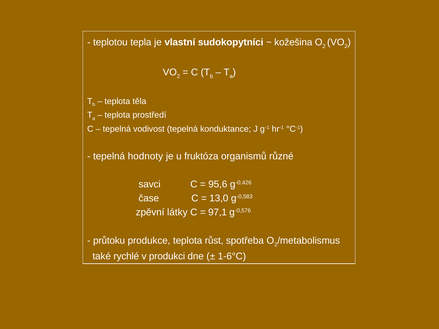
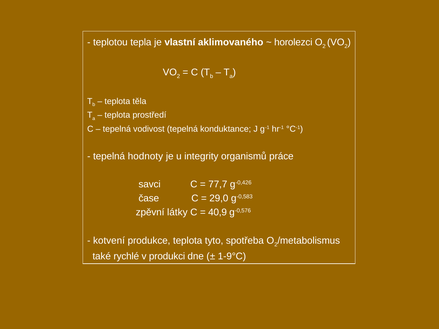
sudokopytníci: sudokopytníci -> aklimovaného
kožešina: kožešina -> horolezci
fruktóza: fruktóza -> integrity
různé: různé -> práce
95,6: 95,6 -> 77,7
13,0: 13,0 -> 29,0
97,1: 97,1 -> 40,9
průtoku: průtoku -> kotvení
růst: růst -> tyto
1-6°C: 1-6°C -> 1-9°C
